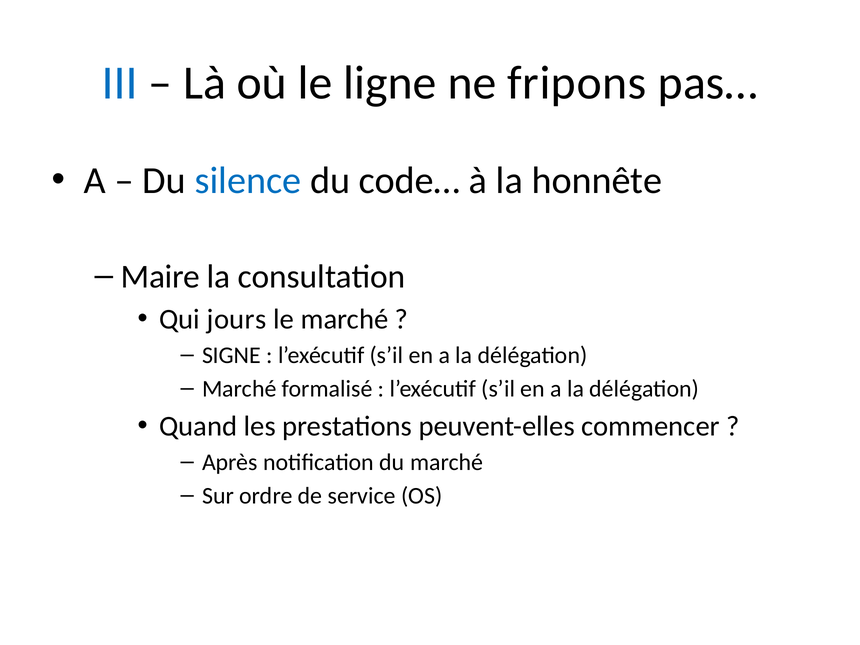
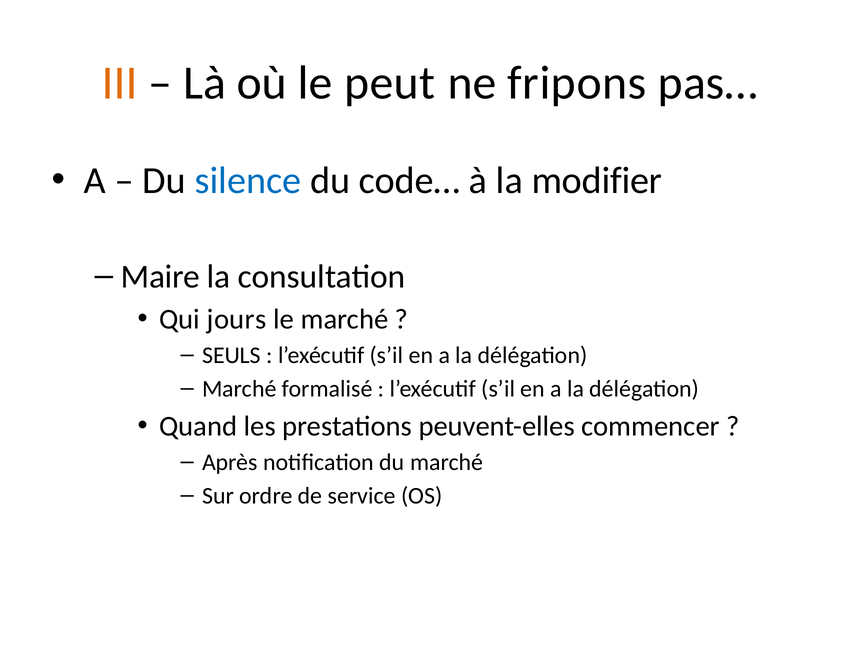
III colour: blue -> orange
ligne: ligne -> peut
honnête: honnête -> modifier
SIGNE: SIGNE -> SEULS
